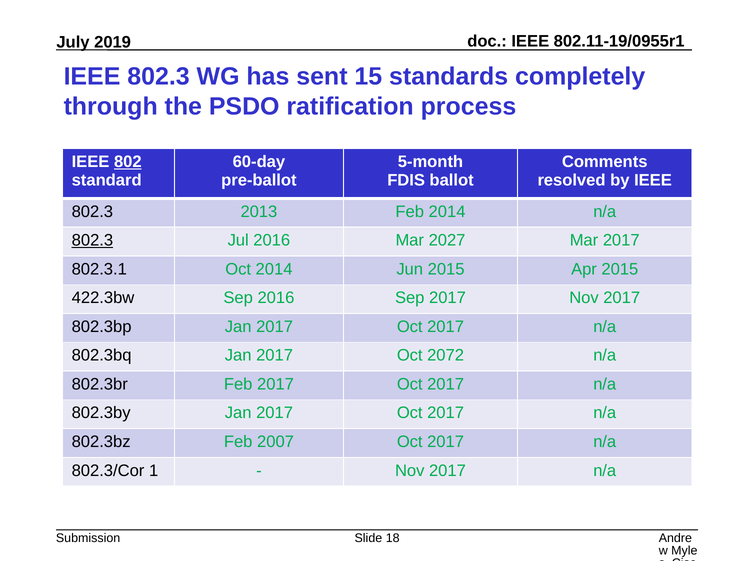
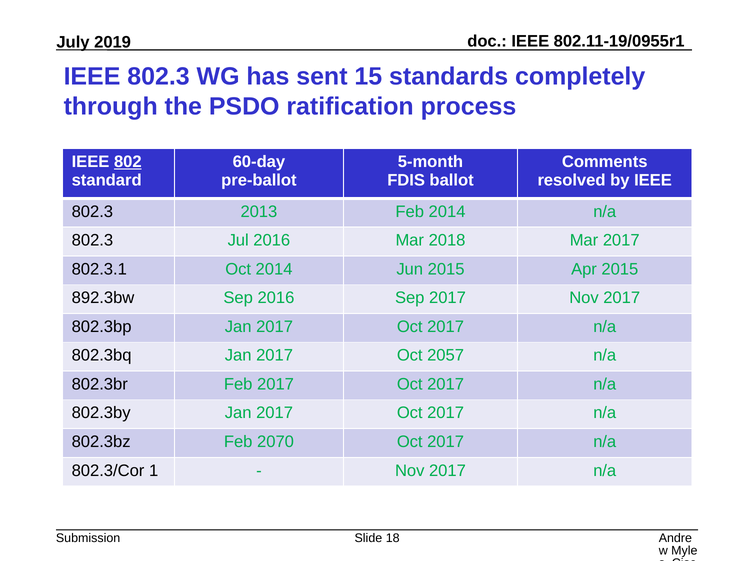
802.3 at (92, 240) underline: present -> none
2027: 2027 -> 2018
422.3bw: 422.3bw -> 892.3bw
2072: 2072 -> 2057
2007: 2007 -> 2070
